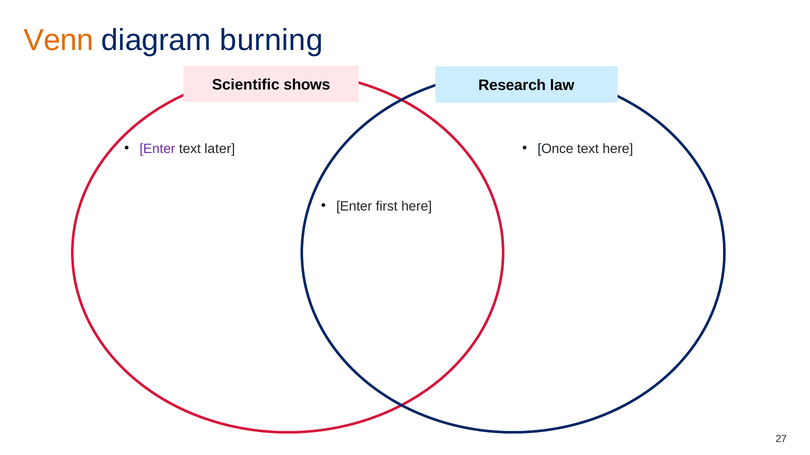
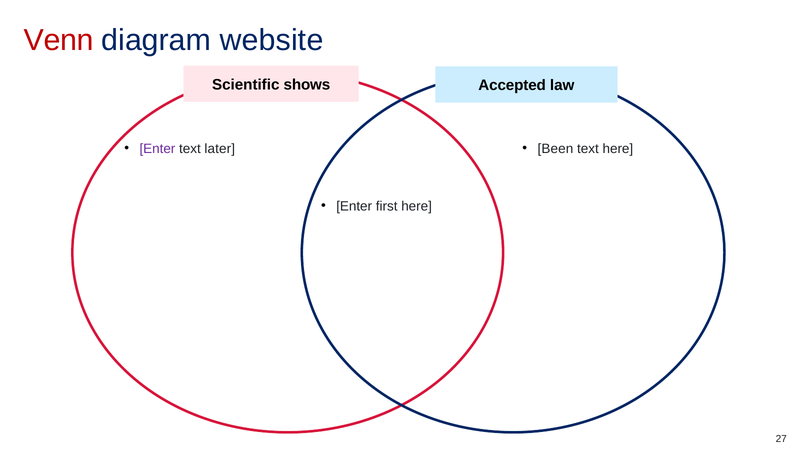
Venn colour: orange -> red
burning: burning -> website
Research: Research -> Accepted
Once: Once -> Been
